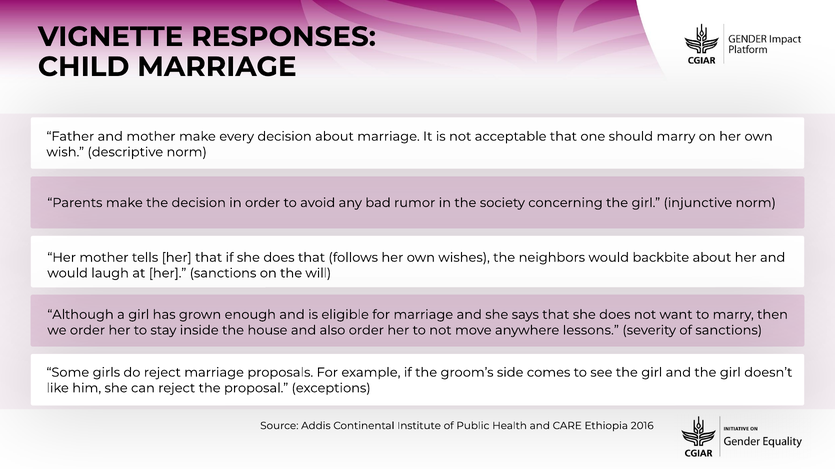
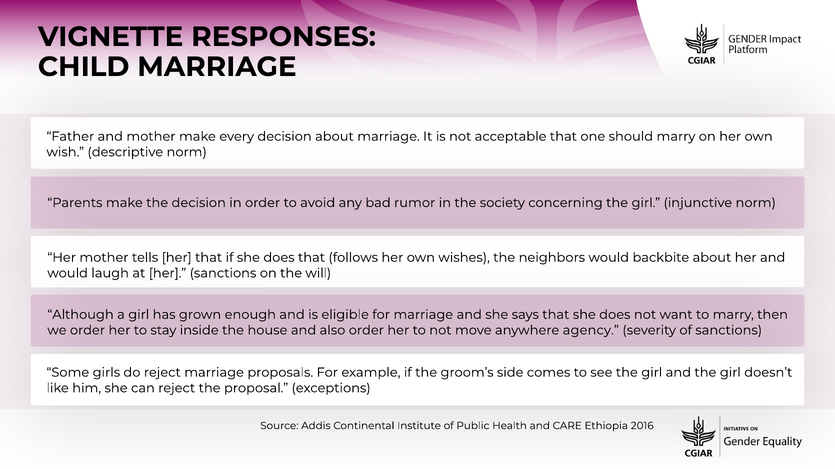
lessons: lessons -> agency
